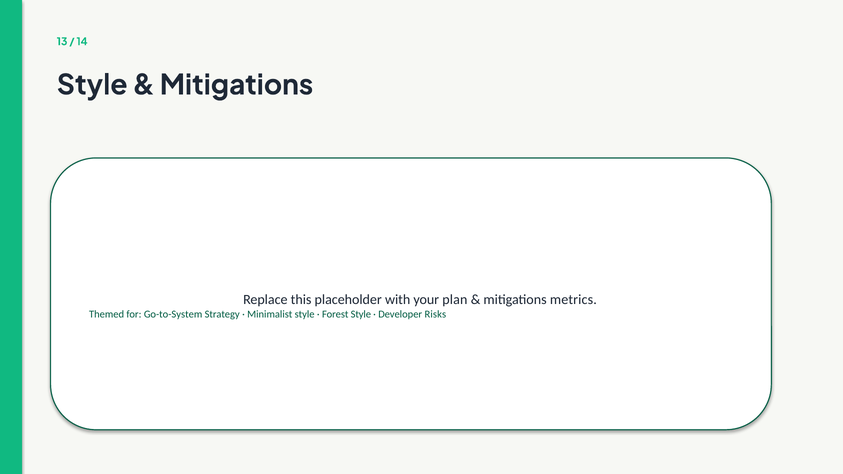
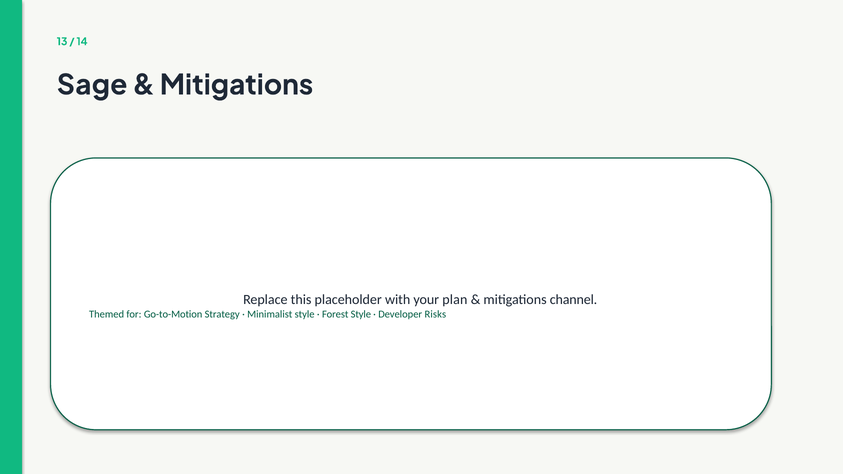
Style at (92, 85): Style -> Sage
metrics: metrics -> channel
Go-to-System: Go-to-System -> Go-to-Motion
